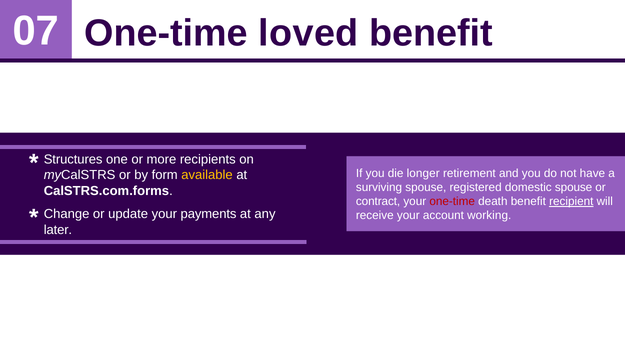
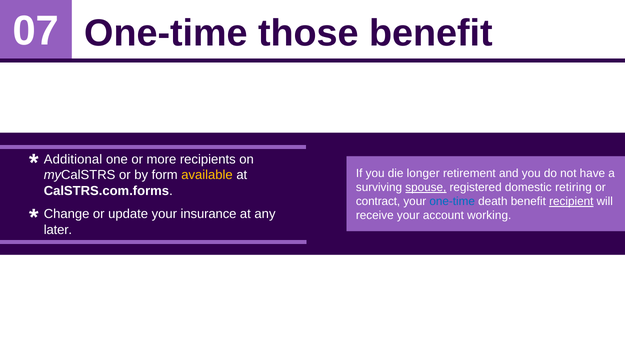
loved: loved -> those
Structures: Structures -> Additional
spouse at (426, 187) underline: none -> present
domestic spouse: spouse -> retiring
one-time at (452, 201) colour: red -> blue
payments: payments -> insurance
